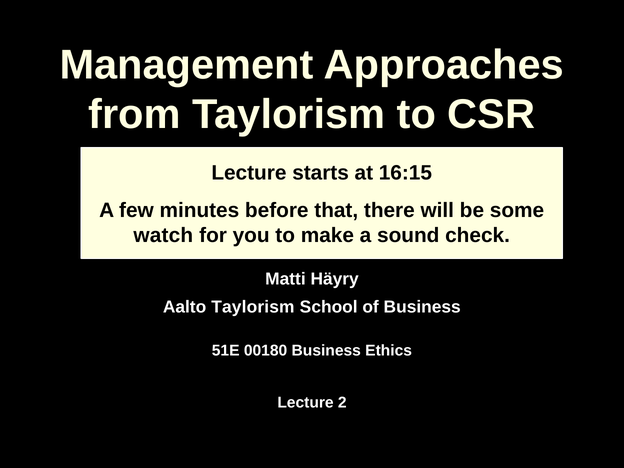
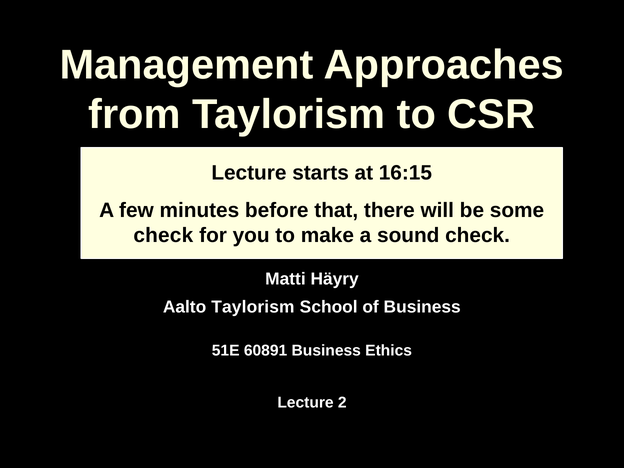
watch at (163, 235): watch -> check
00180: 00180 -> 60891
